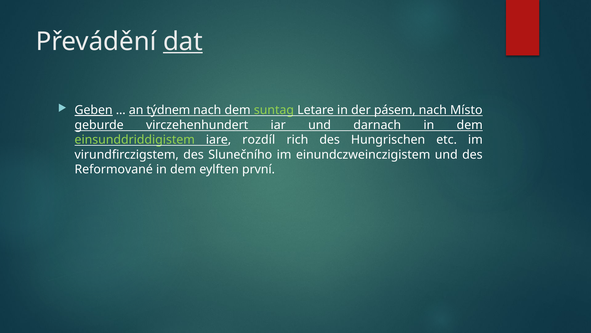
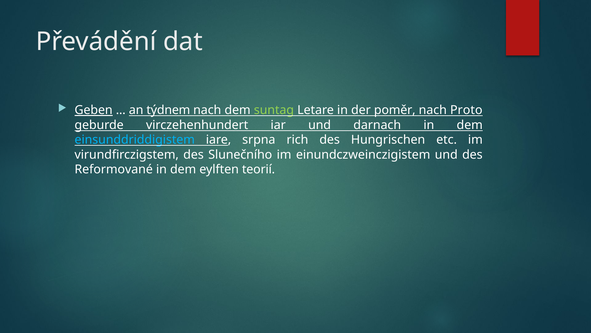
dat underline: present -> none
pásem: pásem -> poměr
Místo: Místo -> Proto
einsunddriddigistem colour: light green -> light blue
rozdíl: rozdíl -> srpna
první: první -> teorií
